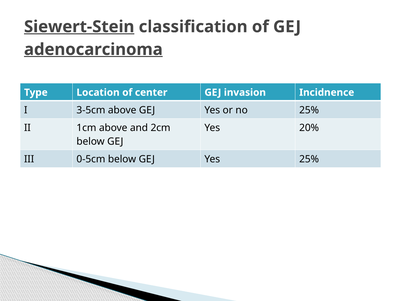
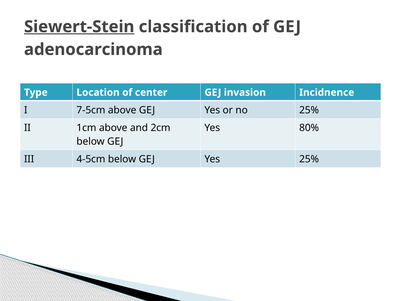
adenocarcinoma underline: present -> none
3-5cm: 3-5cm -> 7-5cm
20%: 20% -> 80%
0-5cm: 0-5cm -> 4-5cm
